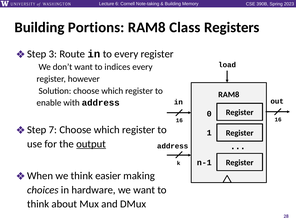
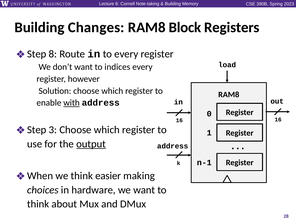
Portions: Portions -> Changes
Class: Class -> Block
3: 3 -> 8
with underline: none -> present
7: 7 -> 3
